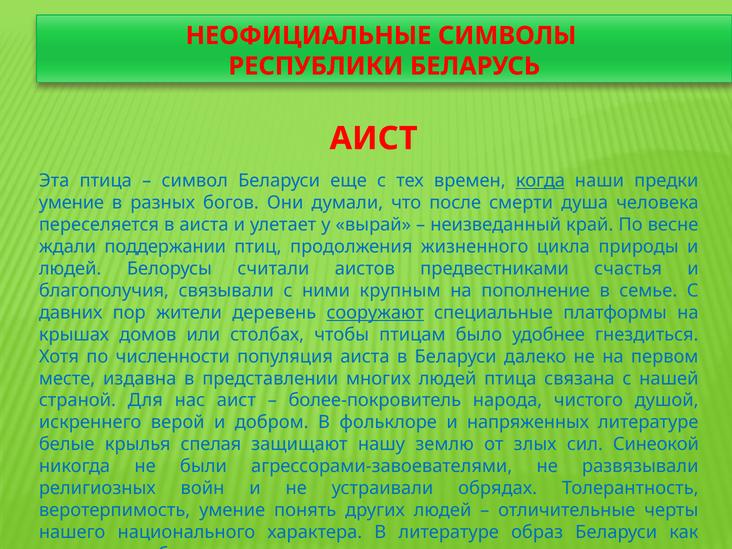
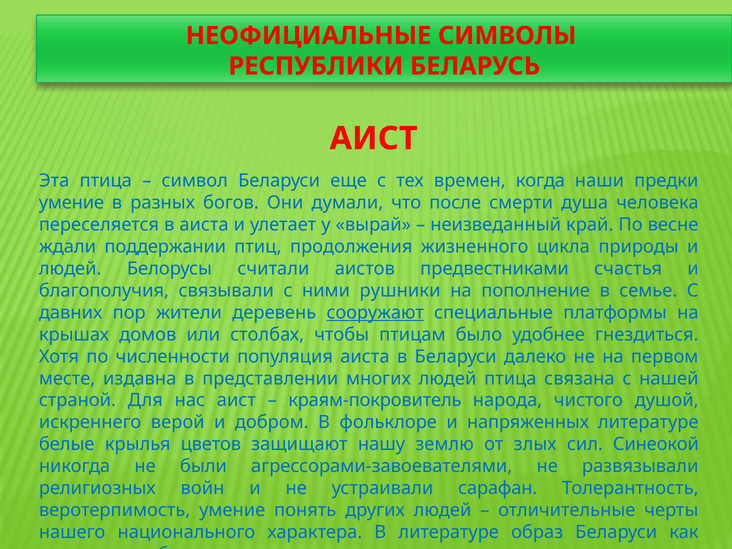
когда underline: present -> none
крупным: крупным -> рушники
более-покровитель: более-покровитель -> краям-покровитель
спелая: спелая -> цветов
обрядах: обрядах -> сарафан
